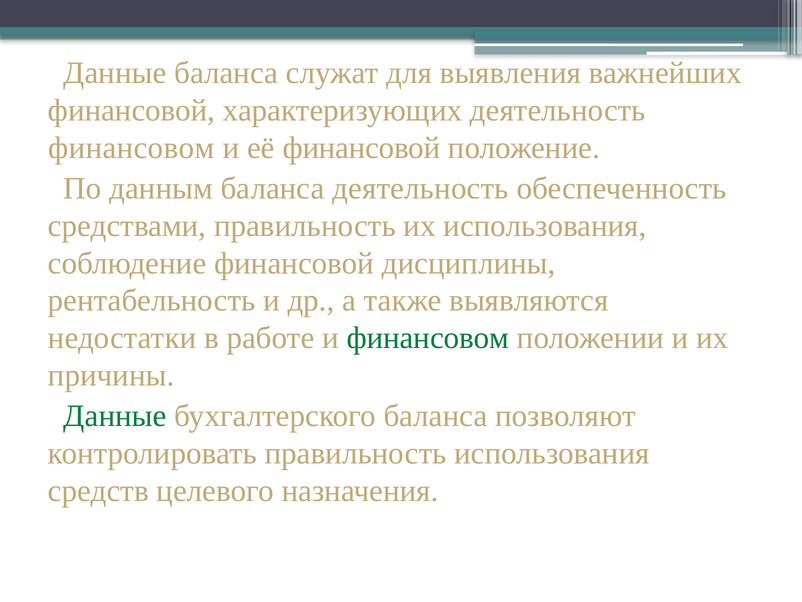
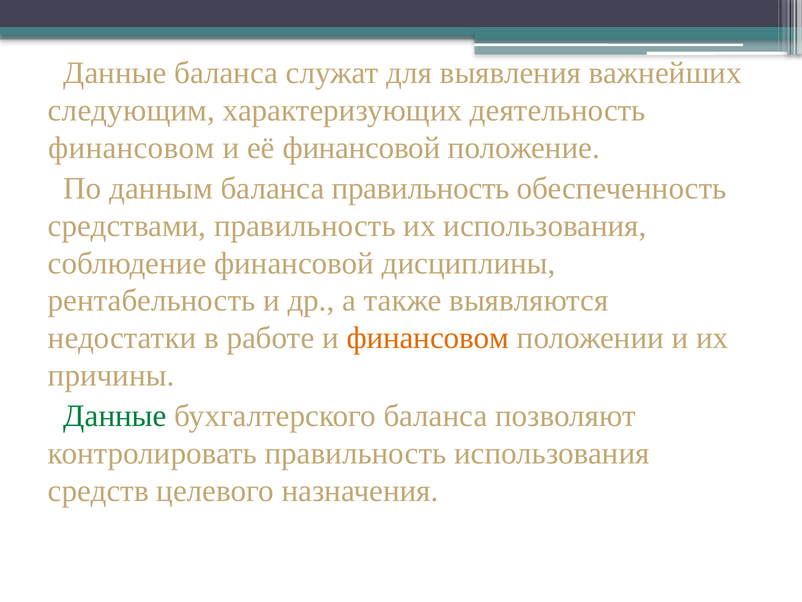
финансовой at (132, 110): финансовой -> следующим
баланса деятельность: деятельность -> правильность
финансовом at (428, 338) colour: green -> orange
